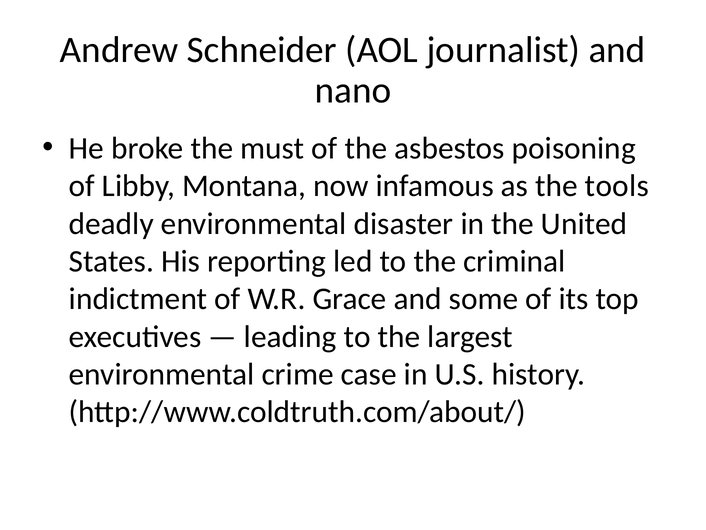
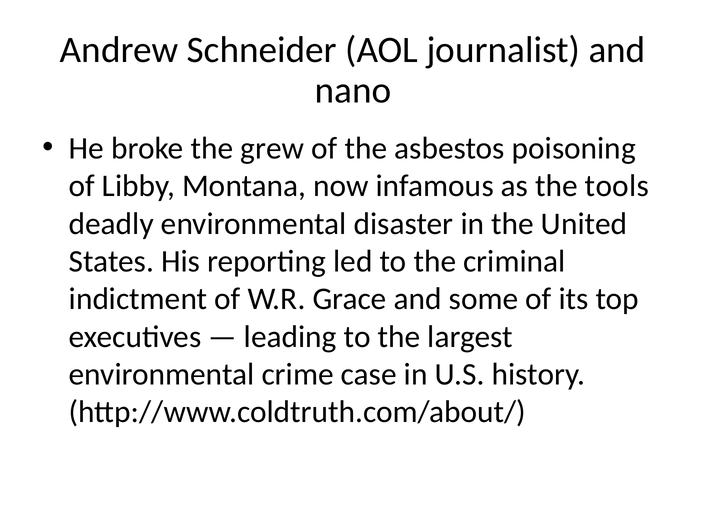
must: must -> grew
